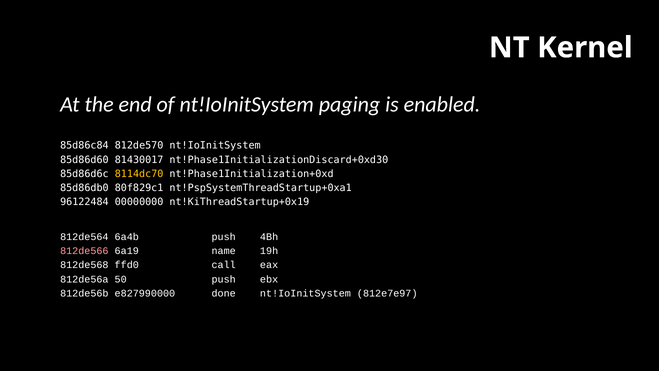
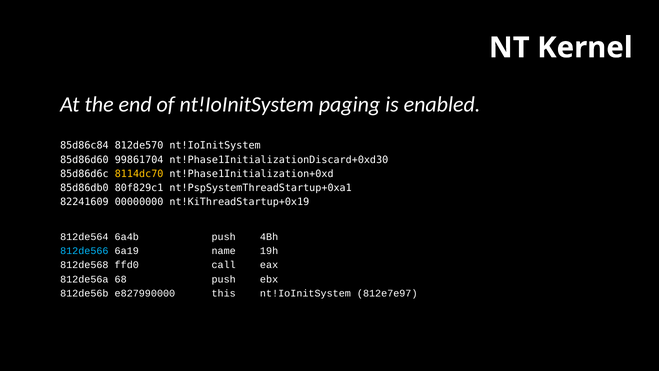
81430017: 81430017 -> 99861704
96122484: 96122484 -> 82241609
812de566 colour: pink -> light blue
50: 50 -> 68
done: done -> this
